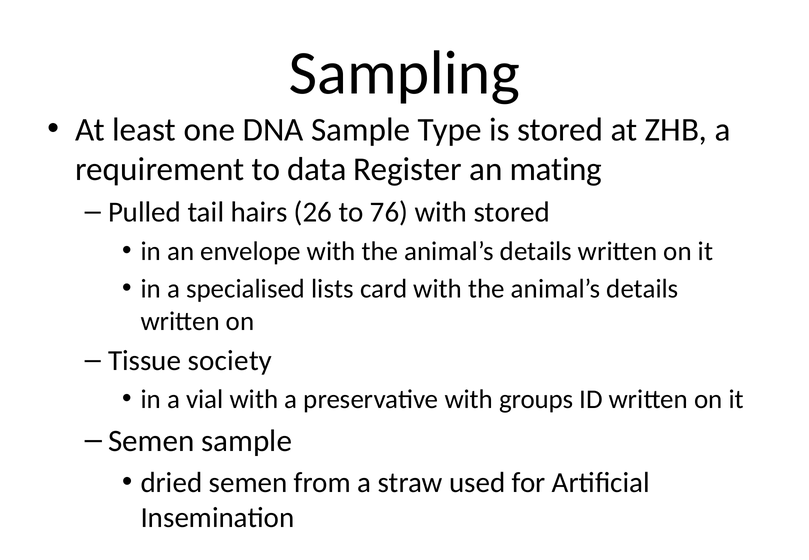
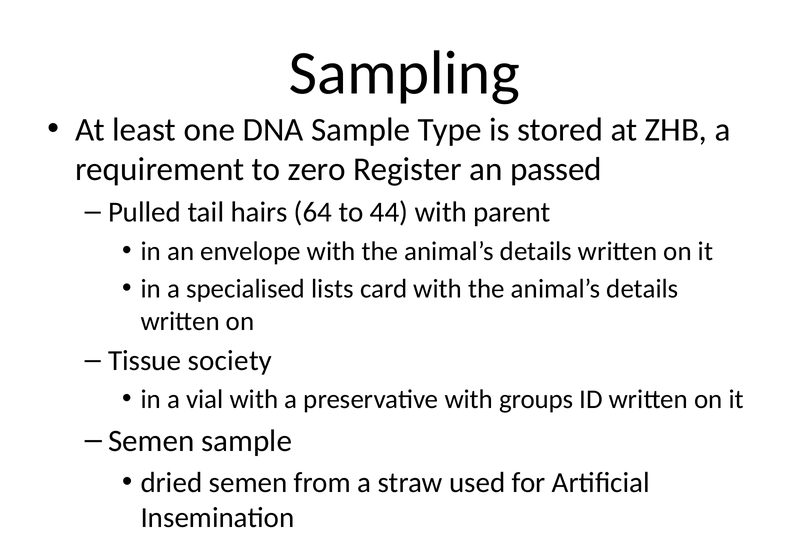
data: data -> zero
mating: mating -> passed
26: 26 -> 64
76: 76 -> 44
with stored: stored -> parent
